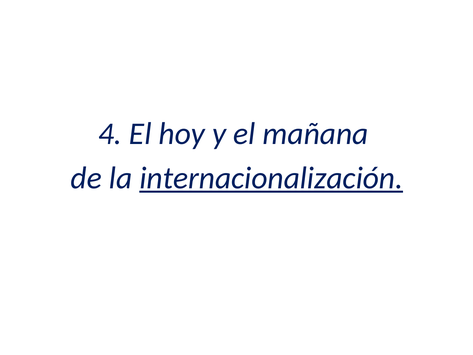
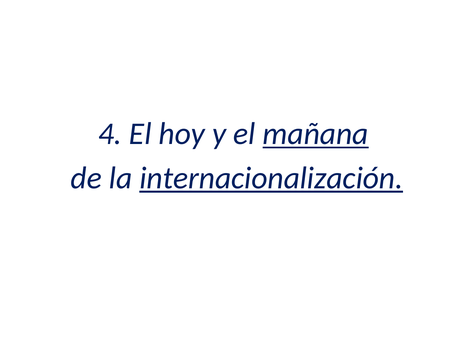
mañana underline: none -> present
